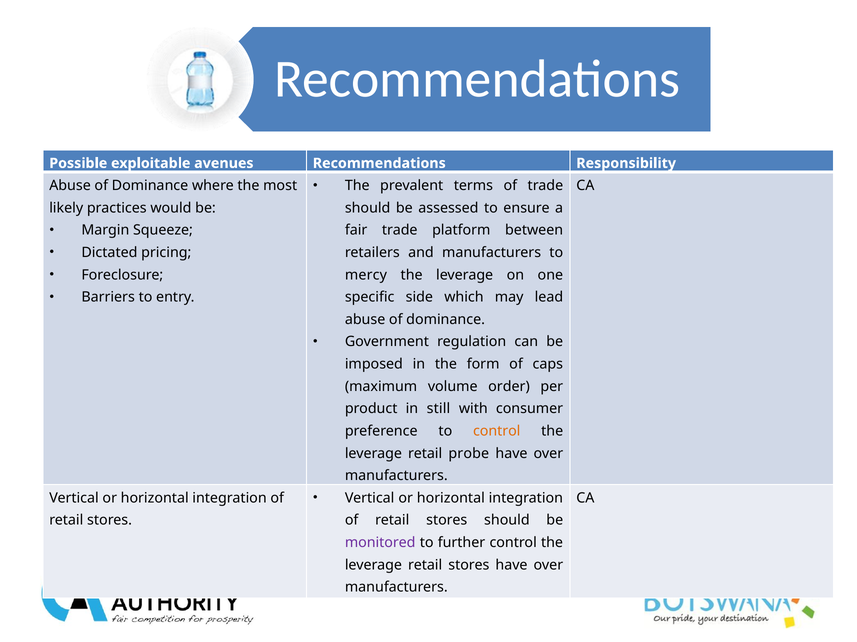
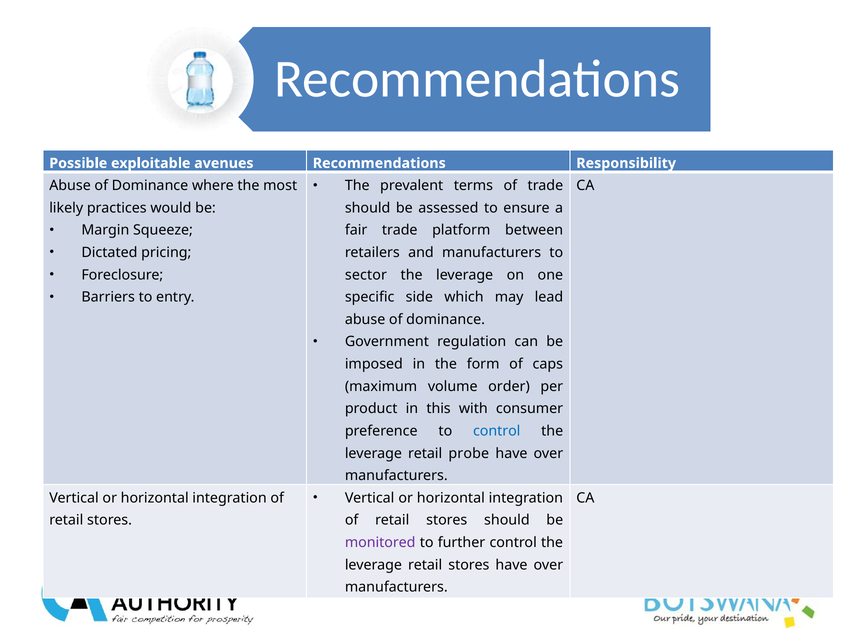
mercy: mercy -> sector
still: still -> this
control at (497, 432) colour: orange -> blue
